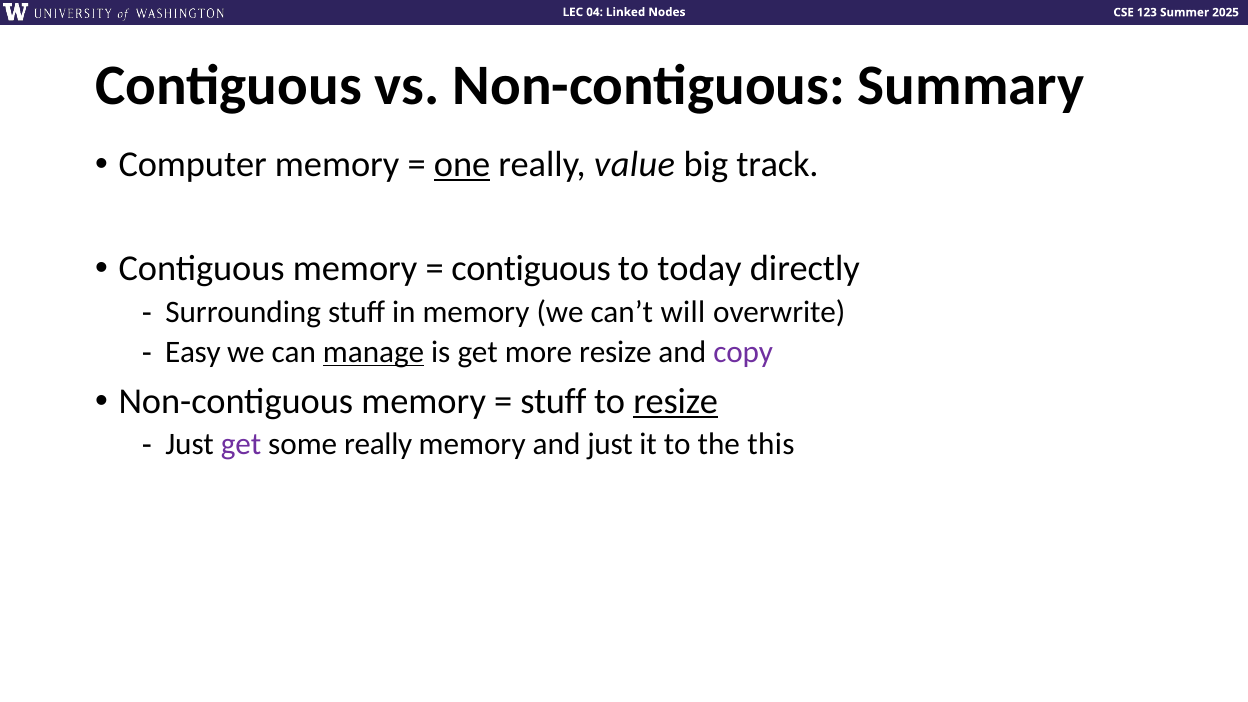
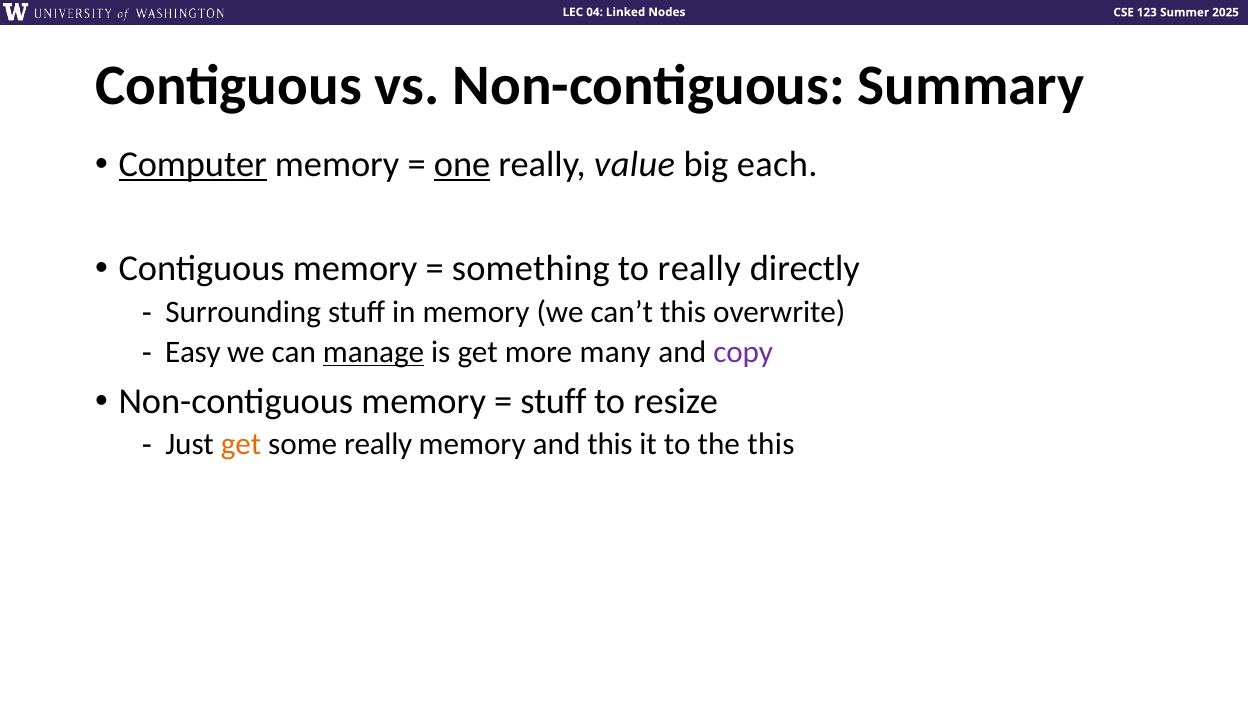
Computer underline: none -> present
track: track -> each
contiguous at (531, 269): contiguous -> something
to today: today -> really
can’t will: will -> this
more resize: resize -> many
resize at (676, 402) underline: present -> none
get at (241, 445) colour: purple -> orange
and just: just -> this
